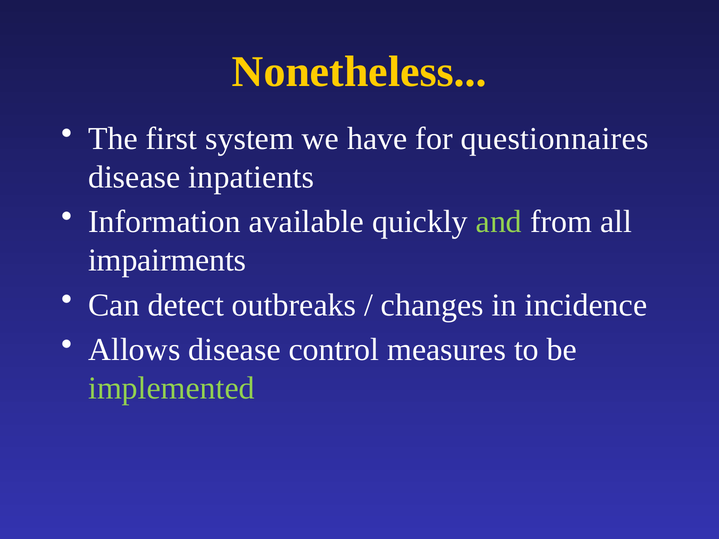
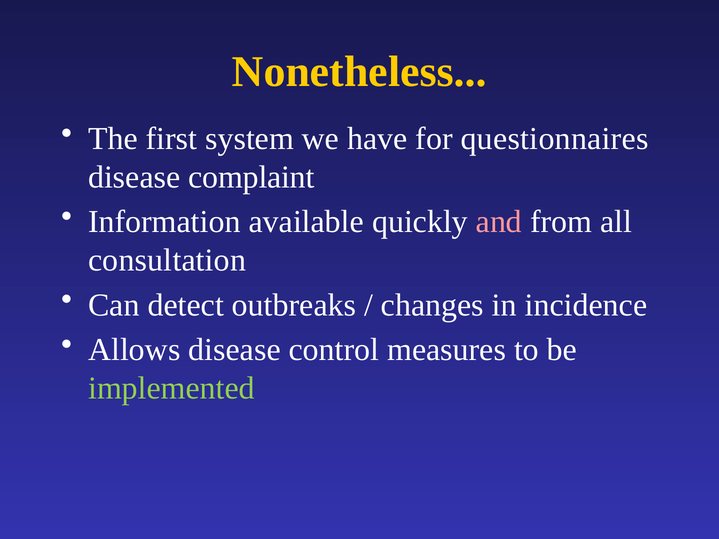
inpatients: inpatients -> complaint
and colour: light green -> pink
impairments: impairments -> consultation
